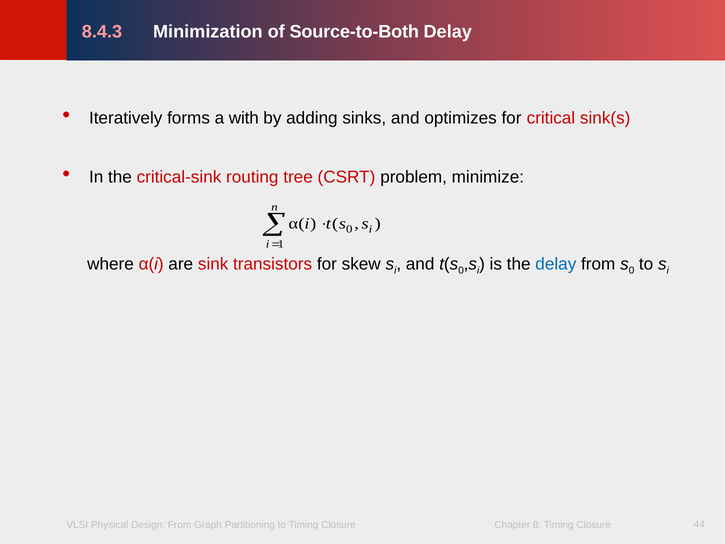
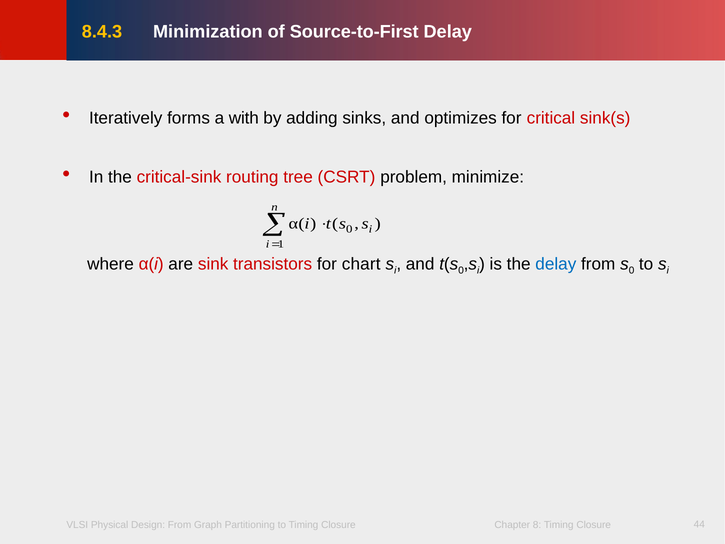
8.4.3 colour: pink -> yellow
Source-to-Both: Source-to-Both -> Source-to-First
skew: skew -> chart
